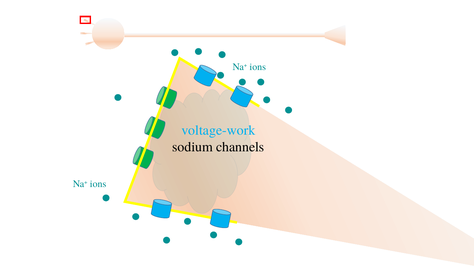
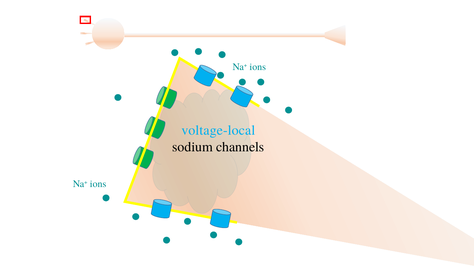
voltage-work: voltage-work -> voltage-local
